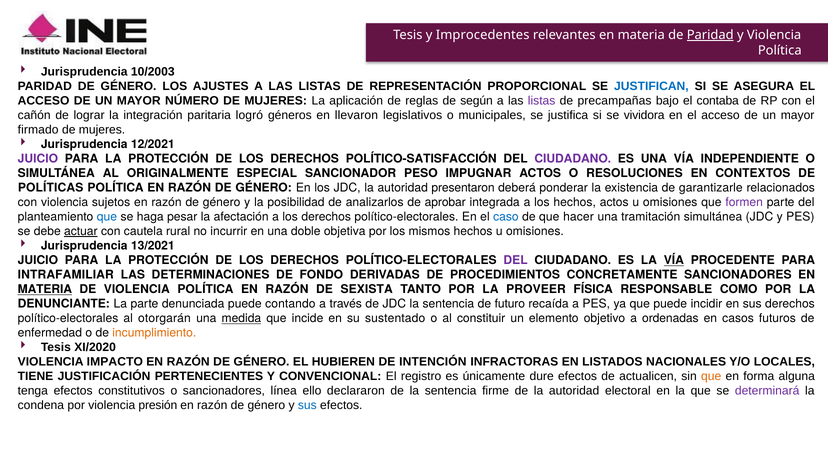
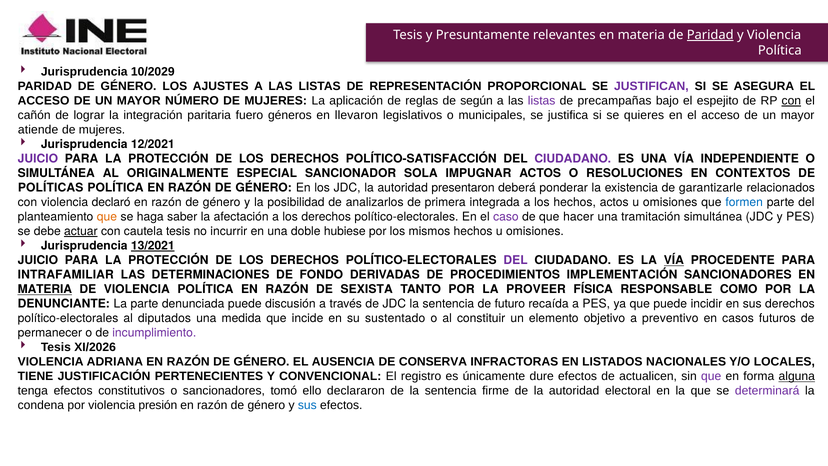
Improcedentes: Improcedentes -> Presuntamente
10/2003: 10/2003 -> 10/2029
JUSTIFICAN colour: blue -> purple
contaba: contaba -> espejito
con at (791, 101) underline: none -> present
logró: logró -> fuero
vividora: vividora -> quieres
firmado: firmado -> atiende
PESO: PESO -> SOLA
sujetos: sujetos -> declaró
aprobar: aprobar -> primera
formen colour: purple -> blue
que at (107, 217) colour: blue -> orange
pesar: pesar -> saber
caso colour: blue -> purple
cautela rural: rural -> tesis
objetiva: objetiva -> hubiese
13/2021 underline: none -> present
CONCRETAMENTE: CONCRETAMENTE -> IMPLEMENTACIÓN
contando: contando -> discusión
otorgarán: otorgarán -> diputados
medida underline: present -> none
ordenadas: ordenadas -> preventivo
enfermedad: enfermedad -> permanecer
incumplimiento colour: orange -> purple
XI/2020: XI/2020 -> XI/2026
IMPACTO: IMPACTO -> ADRIANA
HUBIEREN: HUBIEREN -> AUSENCIA
INTENCIÓN: INTENCIÓN -> CONSERVA
que at (711, 376) colour: orange -> purple
alguna underline: none -> present
línea: línea -> tomó
